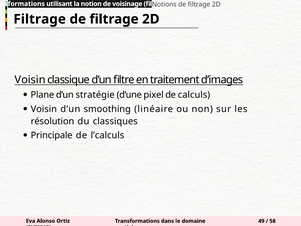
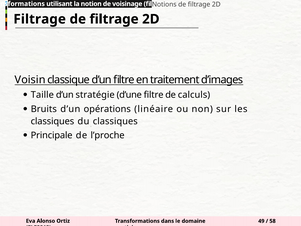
Plane: Plane -> Taille
d’une pixel: pixel -> filtre
Voisin at (44, 109): Voisin -> Bruits
smoothing: smoothing -> opérations
résolution at (52, 121): résolution -> classiques
l’calculs: l’calculs -> l’proche
